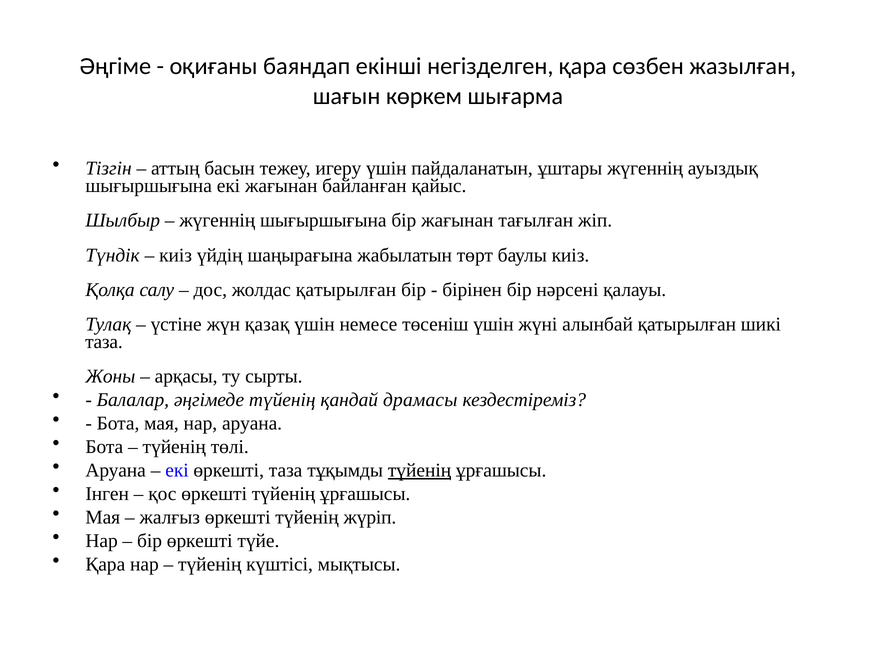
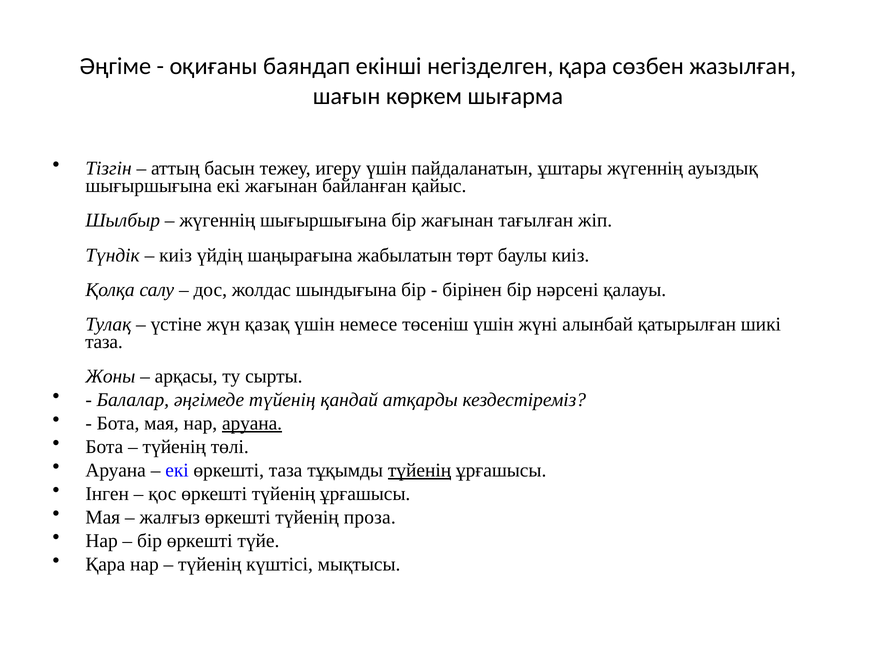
жолдас қатырылған: қатырылған -> шындығына
драмасы: драмасы -> атқарды
аруана at (252, 423) underline: none -> present
жүріп: жүріп -> проза
